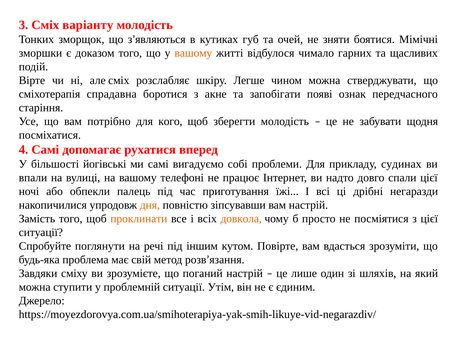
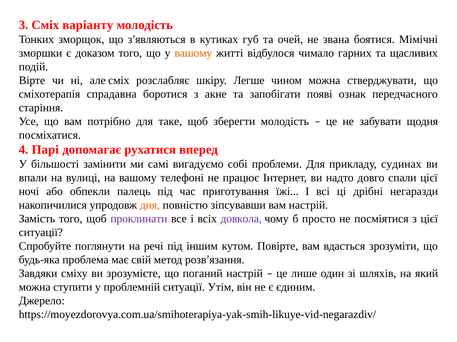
зняти: зняти -> звана
кого: кого -> таке
4 Самі: Самі -> Парі
йогівські: йогівські -> замінити
проклинати colour: orange -> purple
довкола colour: orange -> purple
